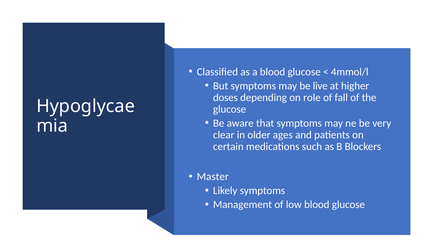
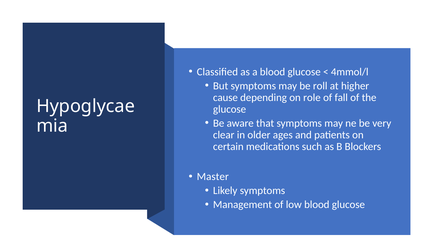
live: live -> roll
doses: doses -> cause
